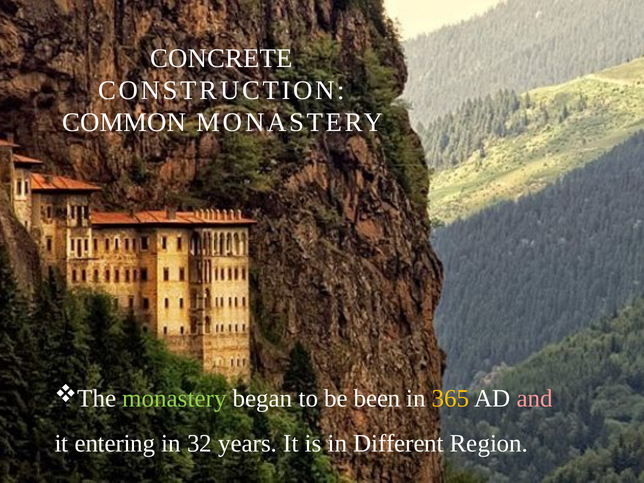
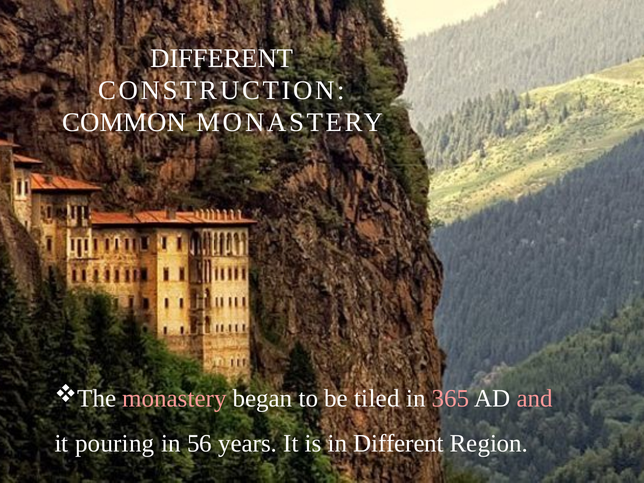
CONCRETE at (222, 58): CONCRETE -> DIFFERENT
monastery at (175, 398) colour: light green -> pink
been: been -> tiled
365 colour: yellow -> pink
entering: entering -> pouring
32: 32 -> 56
